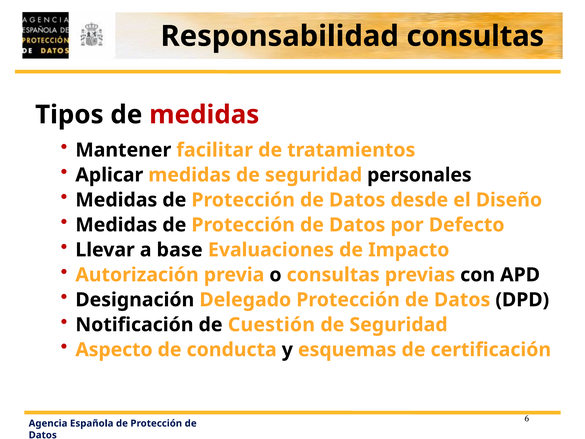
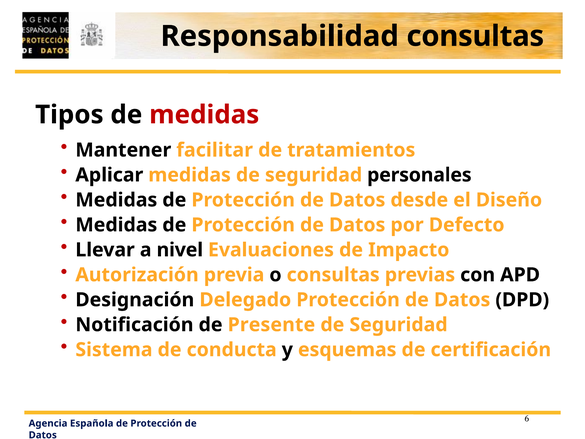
base: base -> nivel
Cuestión: Cuestión -> Presente
Aspecto: Aspecto -> Sistema
